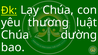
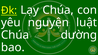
thương: thương -> nguyện
